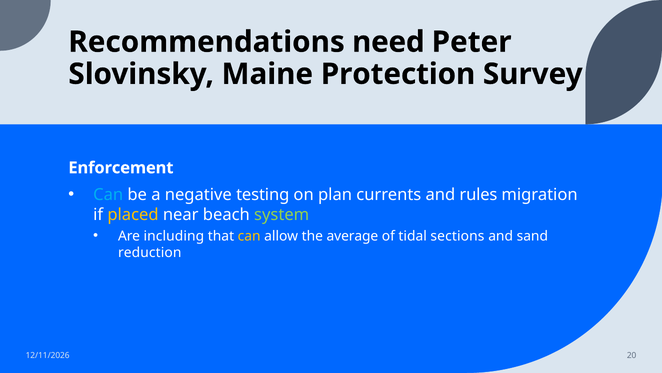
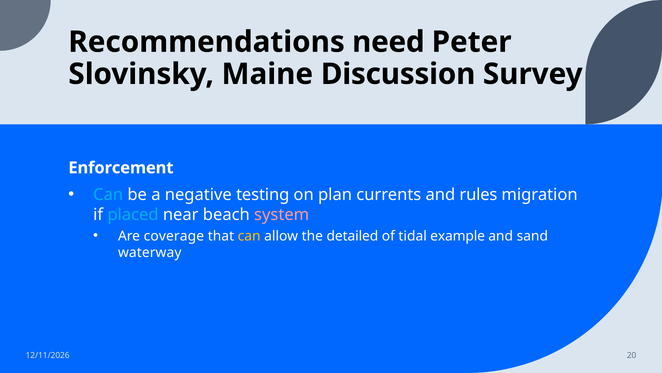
Protection: Protection -> Discussion
placed colour: yellow -> light blue
system colour: light green -> pink
including: including -> coverage
average: average -> detailed
sections: sections -> example
reduction: reduction -> waterway
